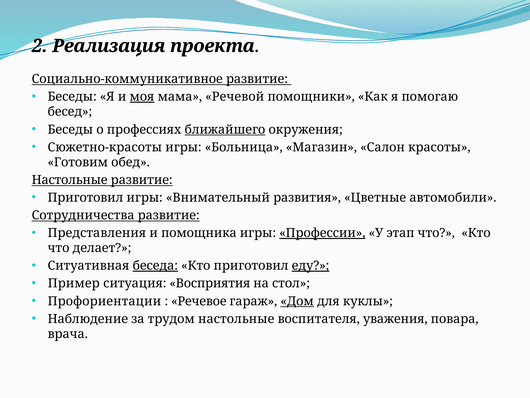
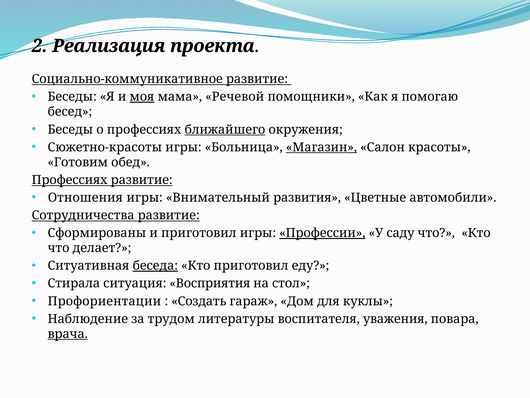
Магазин underline: none -> present
Настольные at (70, 180): Настольные -> Профессиях
Приготовил at (85, 197): Приготовил -> Отношения
Представления: Представления -> Сформированы
и помощника: помощника -> приготовил
этап: этап -> саду
еду underline: present -> none
Пример: Пример -> Стирала
Речевое: Речевое -> Создать
Дом underline: present -> none
трудом настольные: настольные -> литературы
врача underline: none -> present
